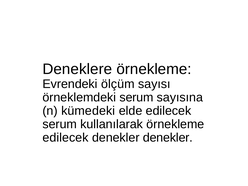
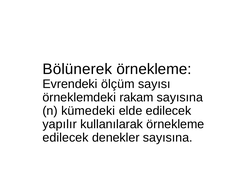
Deneklere: Deneklere -> Bölünerek
örneklemdeki serum: serum -> rakam
serum at (60, 124): serum -> yapılır
denekler denekler: denekler -> sayısına
